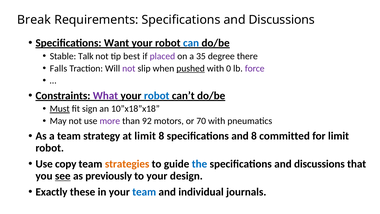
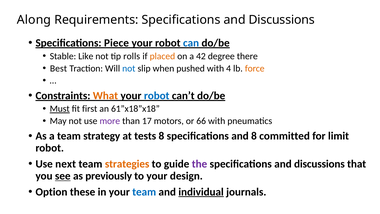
Break: Break -> Along
Want: Want -> Piece
Talk: Talk -> Like
best: best -> rolls
placed colour: purple -> orange
35: 35 -> 42
Falls: Falls -> Best
not at (129, 68) colour: purple -> blue
pushed underline: present -> none
0: 0 -> 4
force colour: purple -> orange
What colour: purple -> orange
sign: sign -> first
10”x18”x18: 10”x18”x18 -> 61”x18”x18
92: 92 -> 17
70: 70 -> 66
at limit: limit -> tests
copy: copy -> next
the colour: blue -> purple
Exactly: Exactly -> Option
individual underline: none -> present
